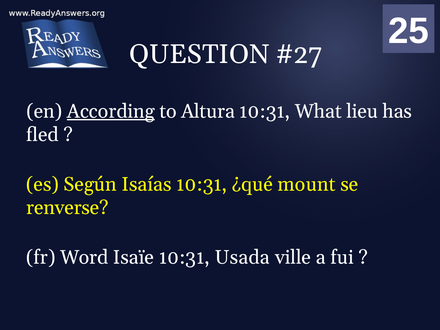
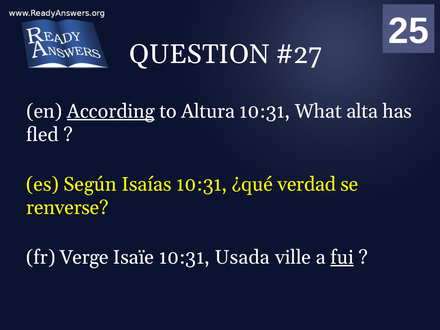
lieu: lieu -> alta
mount: mount -> verdad
Word: Word -> Verge
fui underline: none -> present
